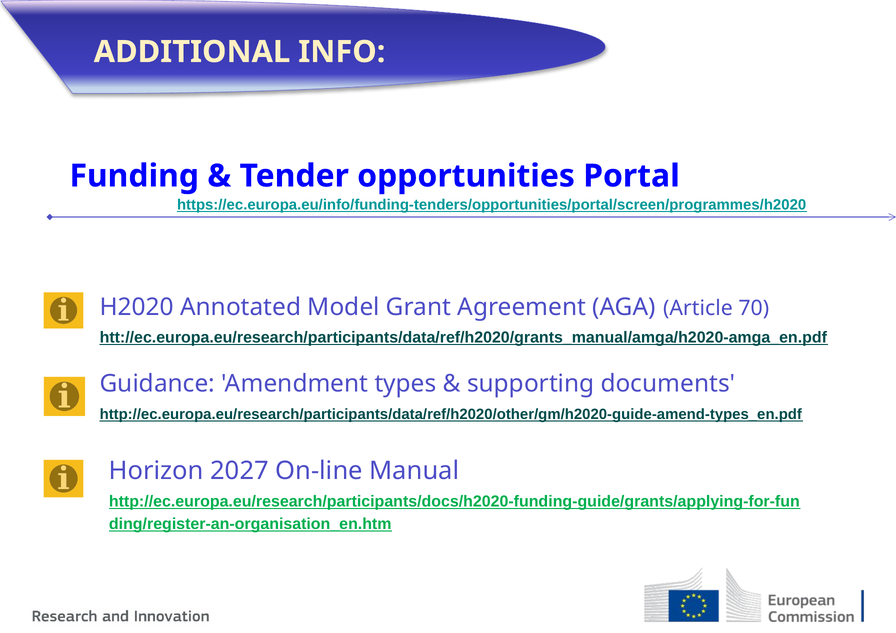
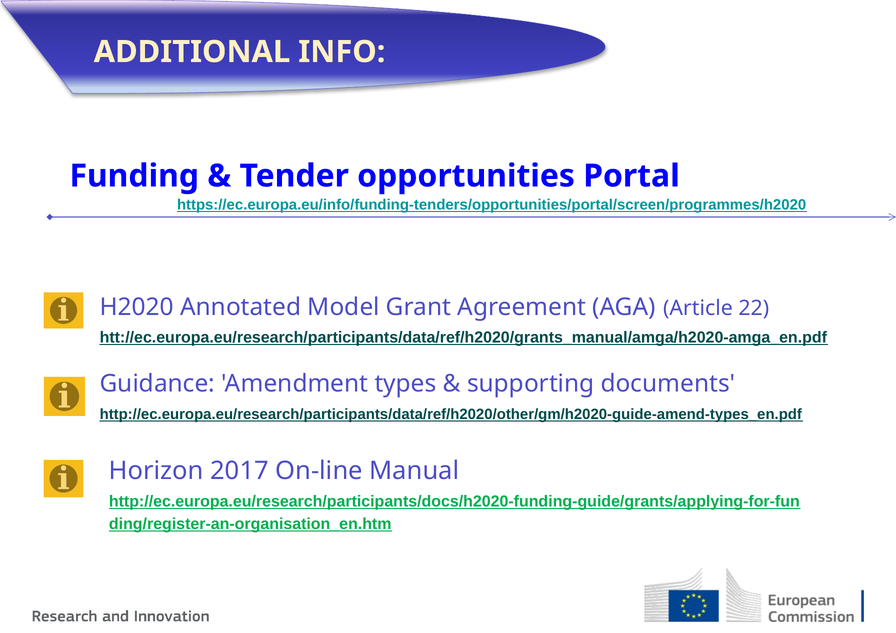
70: 70 -> 22
2027: 2027 -> 2017
